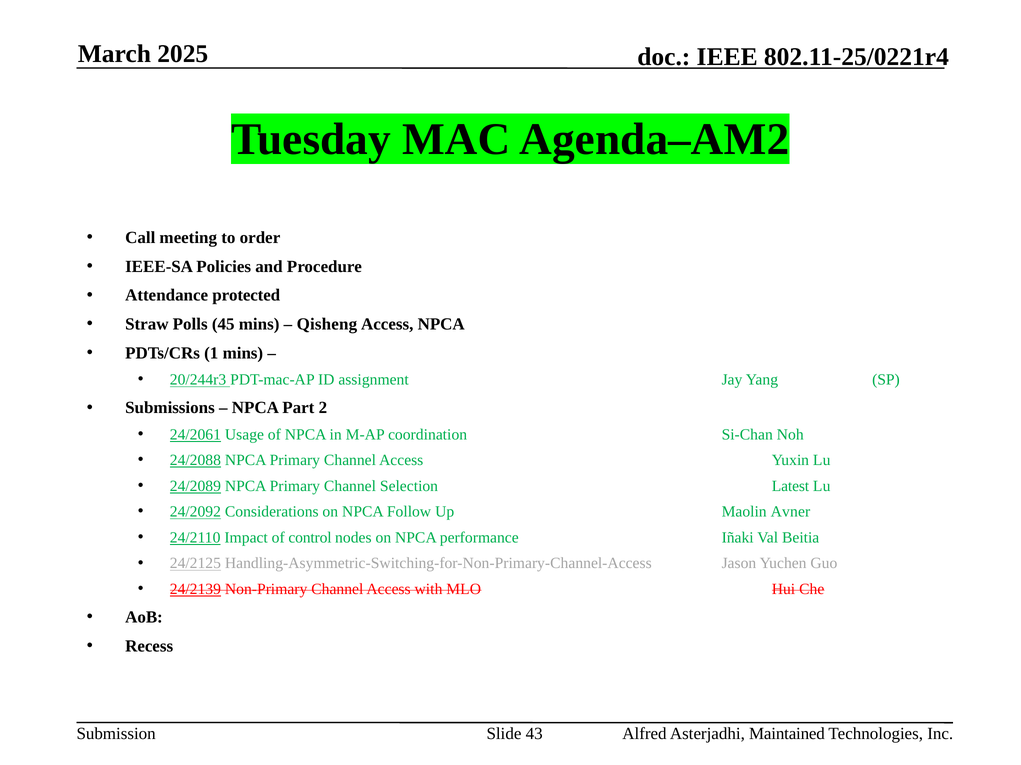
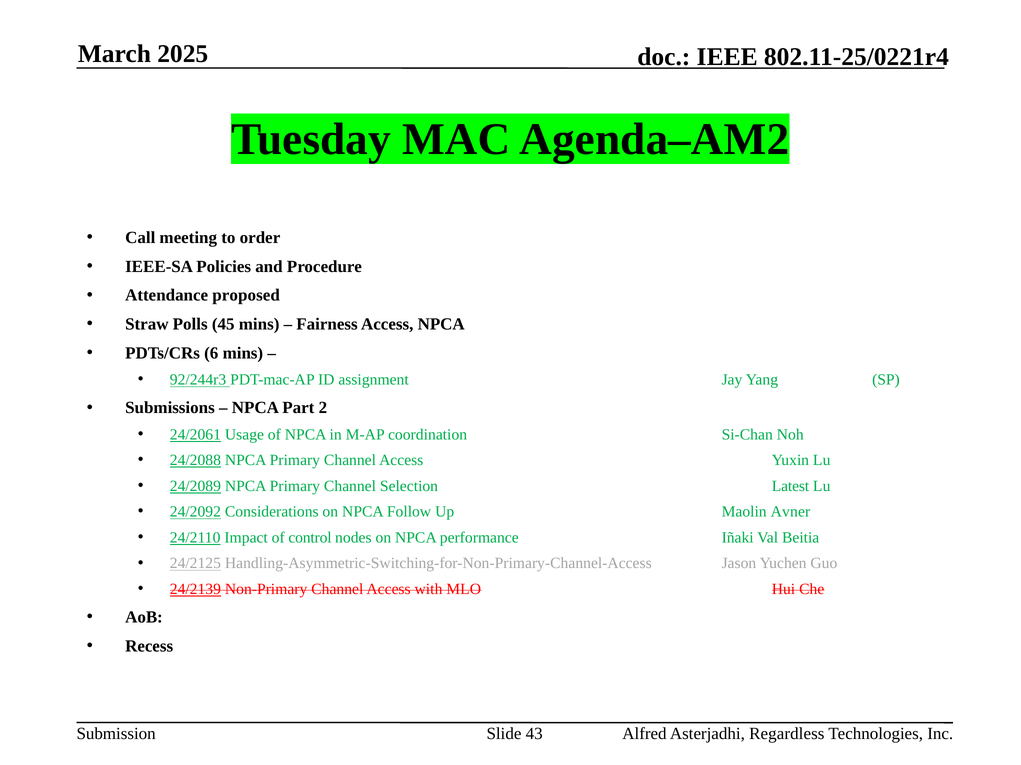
protected: protected -> proposed
Qisheng: Qisheng -> Fairness
1: 1 -> 6
20/244r3: 20/244r3 -> 92/244r3
Maintained: Maintained -> Regardless
